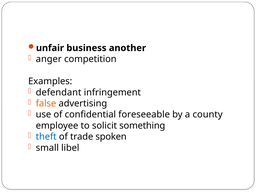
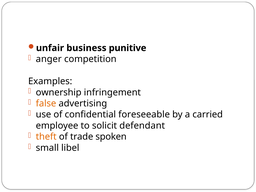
another: another -> punitive
defendant: defendant -> ownership
county: county -> carried
something: something -> defendant
theft colour: blue -> orange
